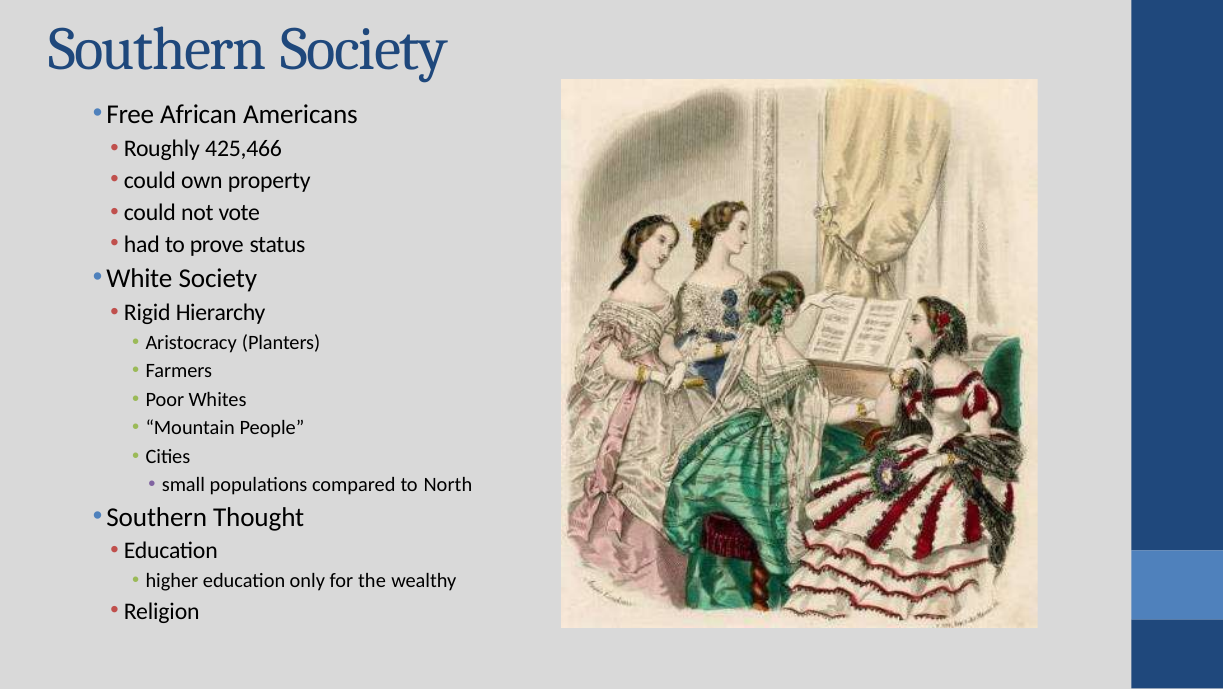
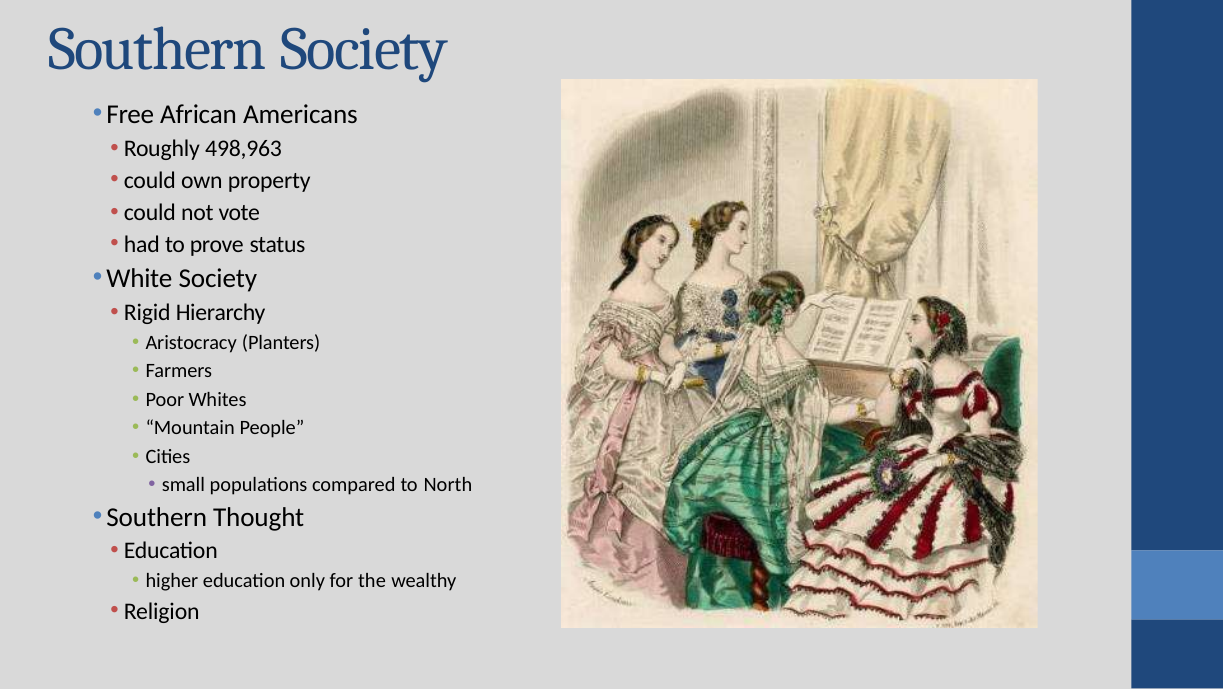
425,466: 425,466 -> 498,963
